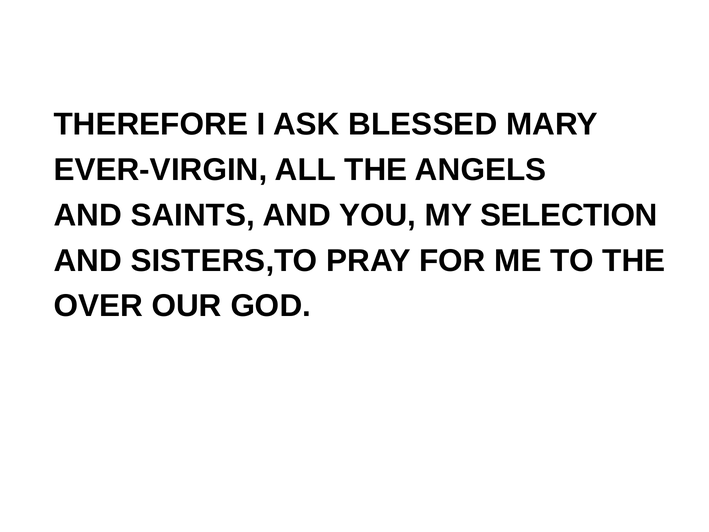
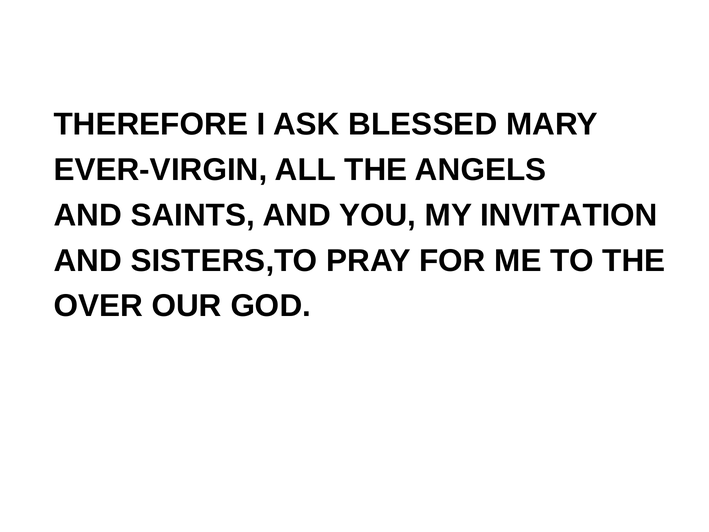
SELECTION: SELECTION -> INVITATION
